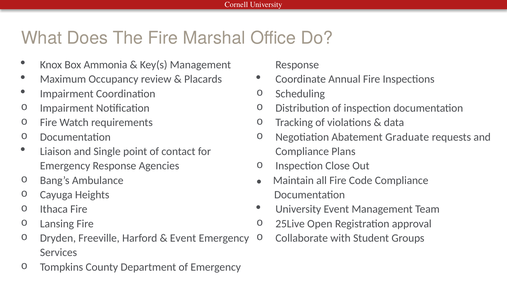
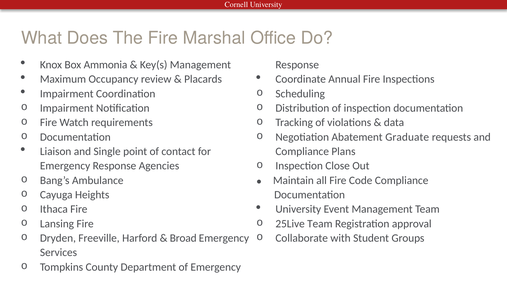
25Live Open: Open -> Team
Event at (183, 238): Event -> Broad
